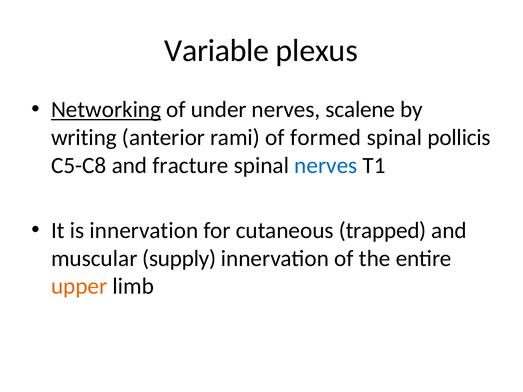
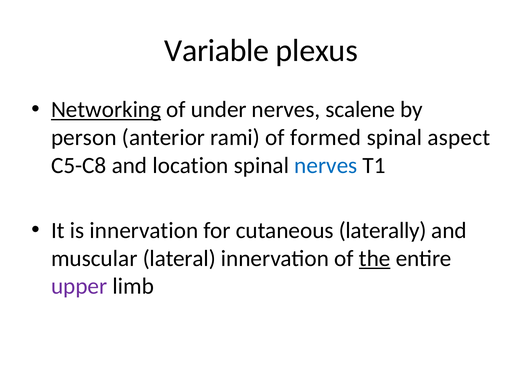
writing: writing -> person
pollicis: pollicis -> aspect
fracture: fracture -> location
trapped: trapped -> laterally
supply: supply -> lateral
the underline: none -> present
upper colour: orange -> purple
